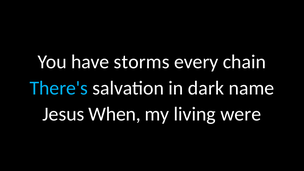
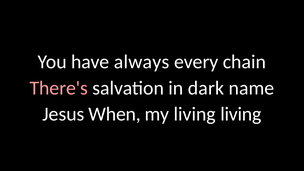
storms: storms -> always
There's colour: light blue -> pink
living were: were -> living
